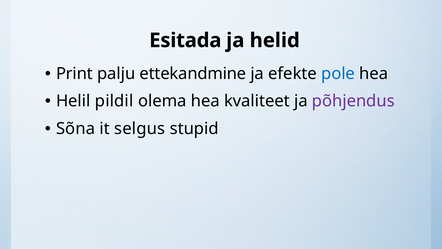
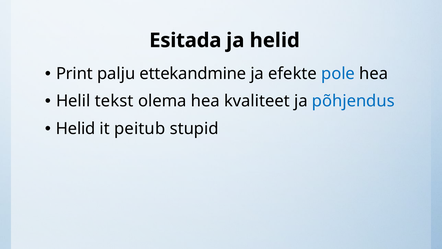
pildil: pildil -> tekst
põhjendus colour: purple -> blue
Sõna at (76, 129): Sõna -> Helid
selgus: selgus -> peitub
